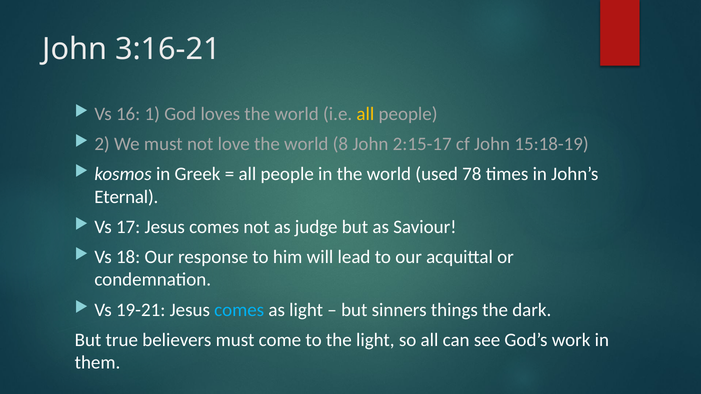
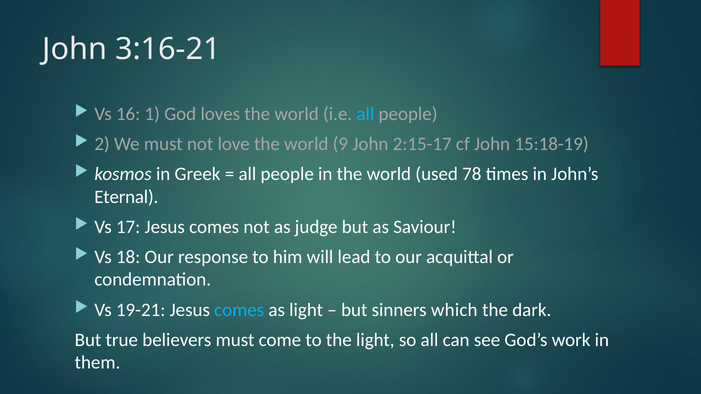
all at (365, 114) colour: yellow -> light blue
8: 8 -> 9
things: things -> which
